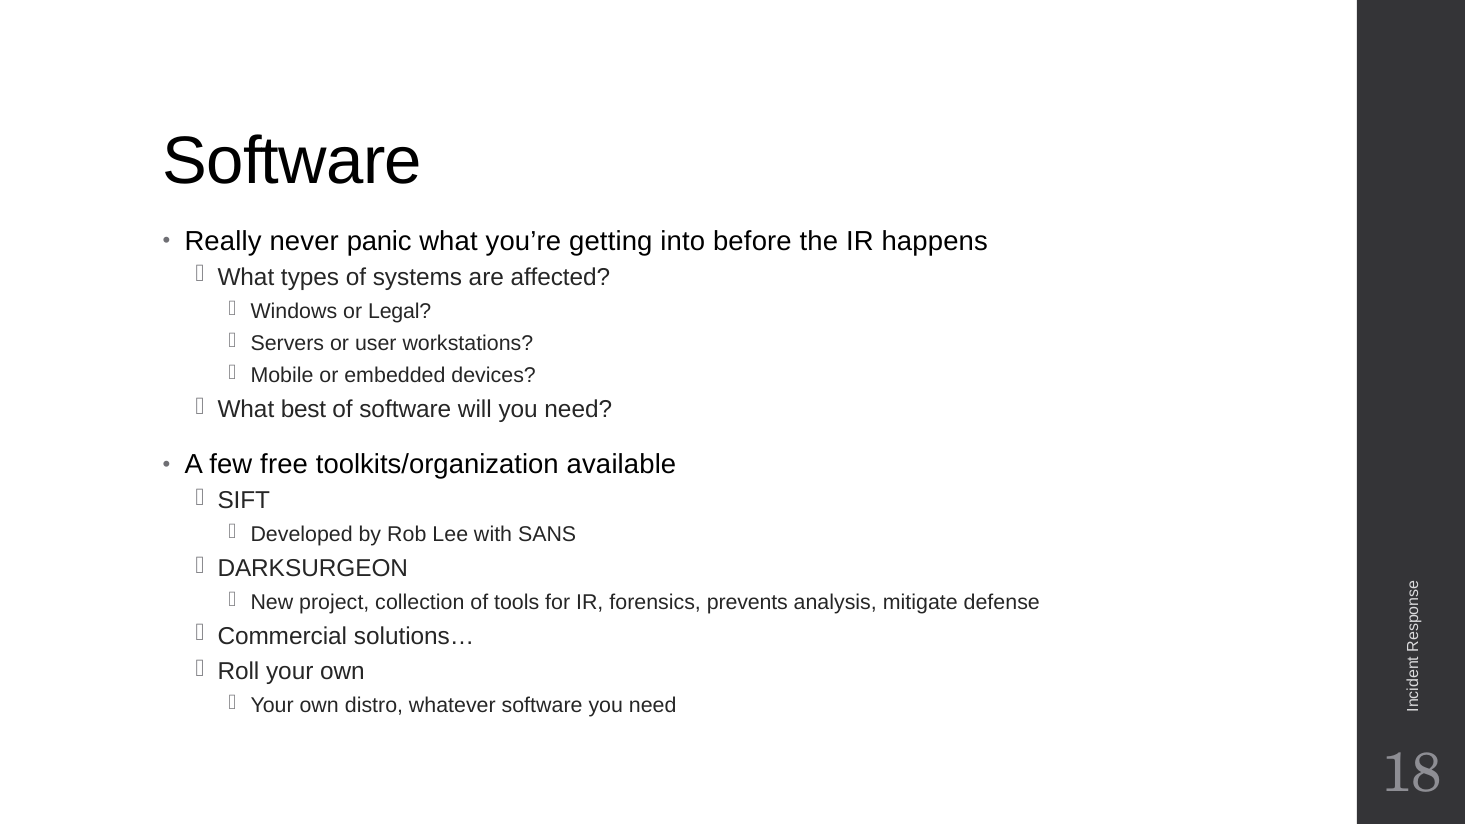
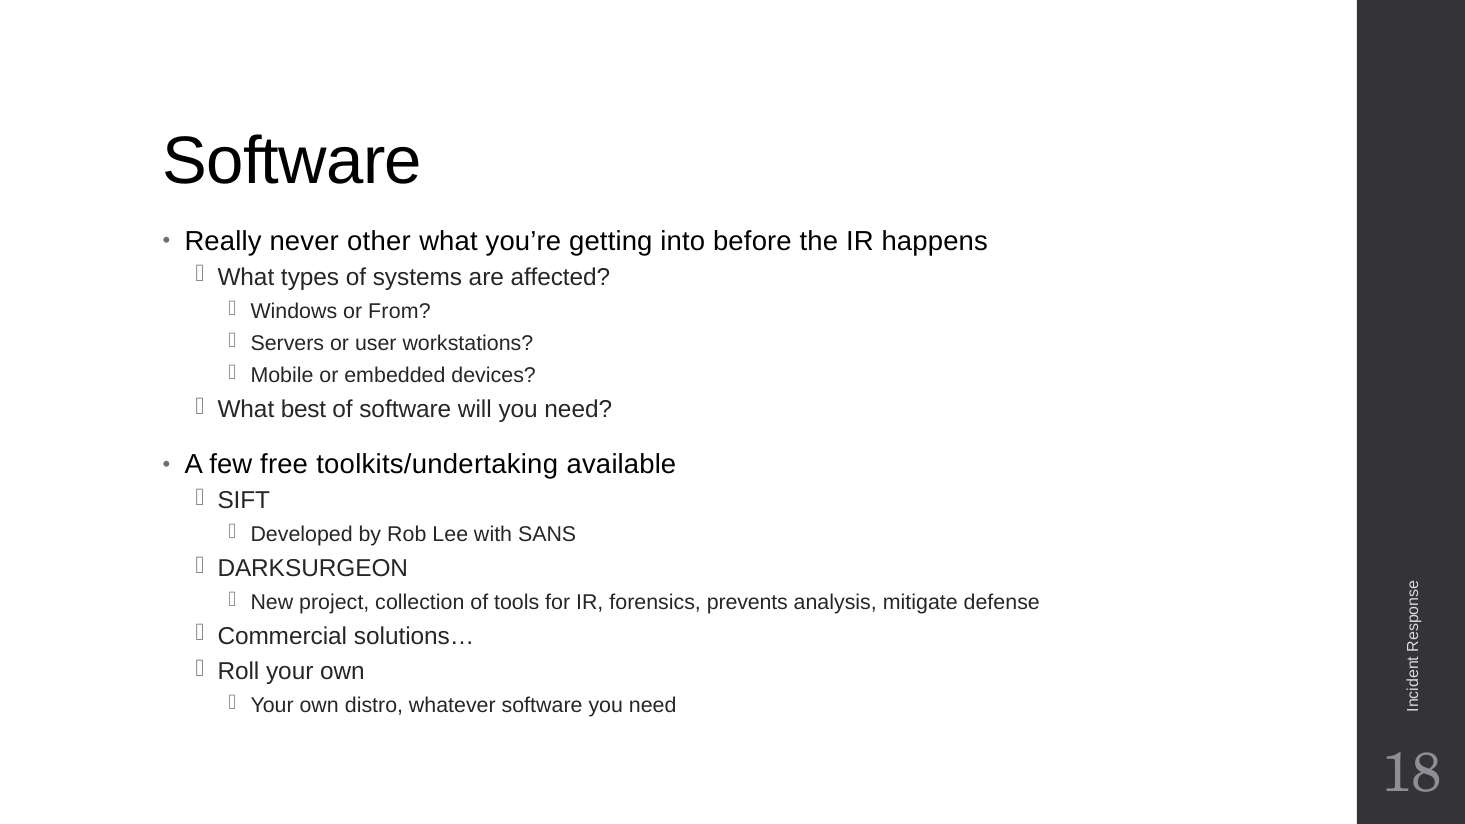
panic: panic -> other
Legal: Legal -> From
toolkits/organization: toolkits/organization -> toolkits/undertaking
